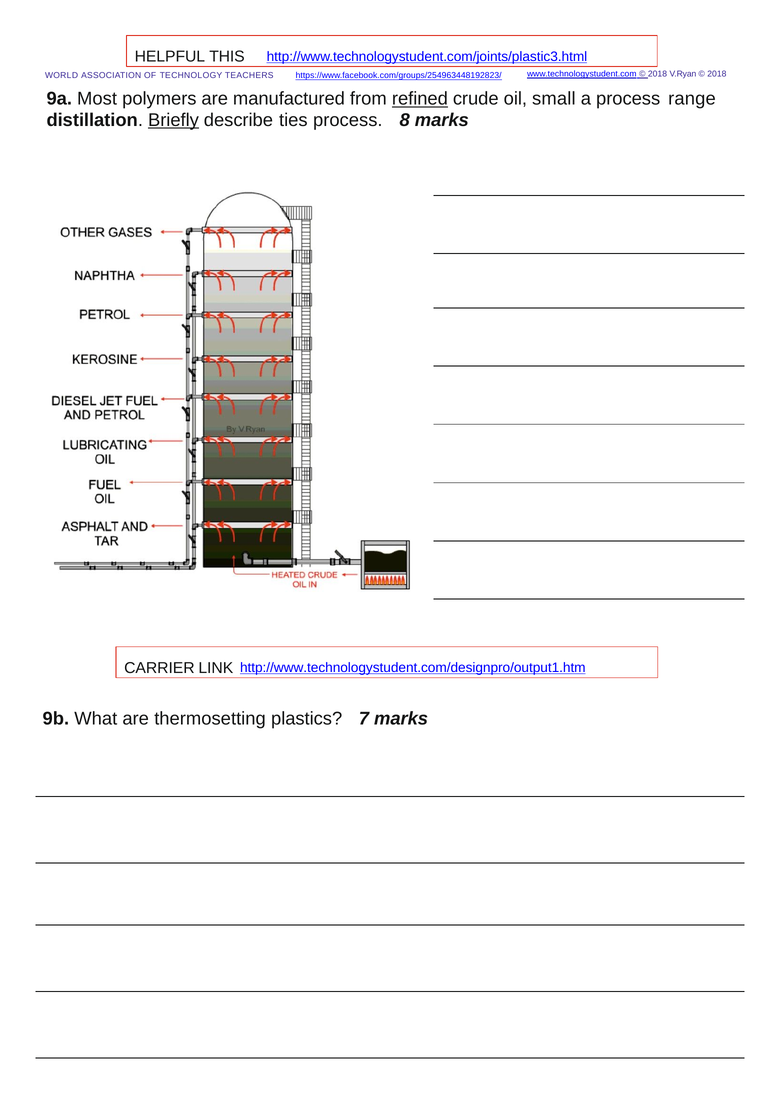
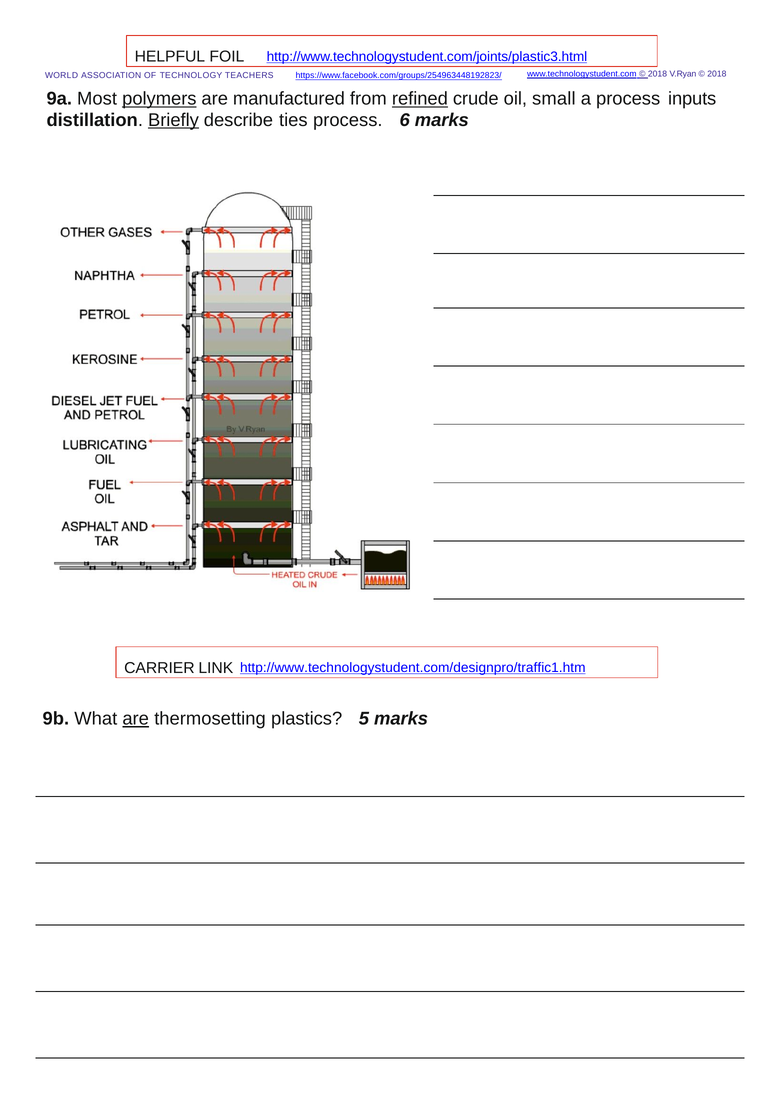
THIS: THIS -> FOIL
polymers underline: none -> present
range: range -> inputs
8: 8 -> 6
http://www.technologystudent.com/designpro/output1.htm: http://www.technologystudent.com/designpro/output1.htm -> http://www.technologystudent.com/designpro/traffic1.htm
are at (136, 719) underline: none -> present
7: 7 -> 5
